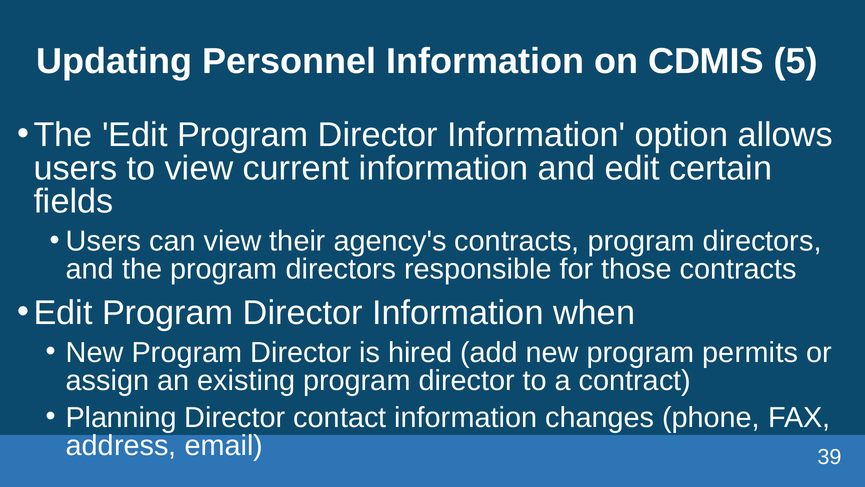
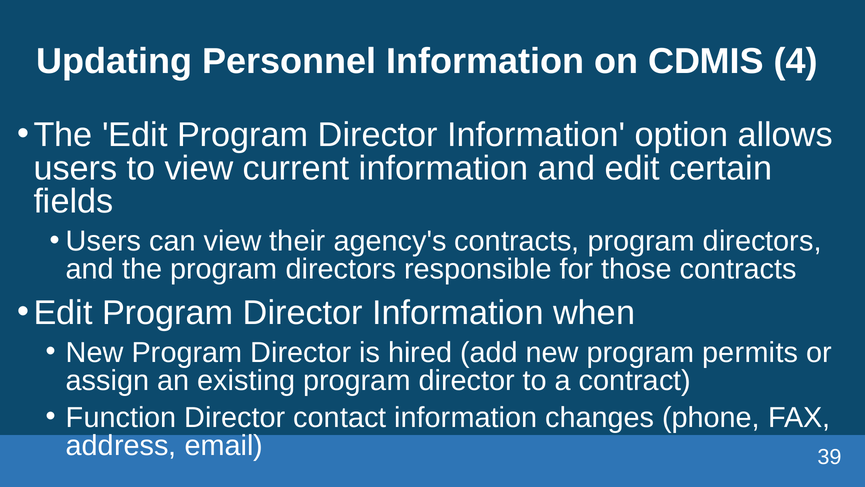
5: 5 -> 4
Planning: Planning -> Function
